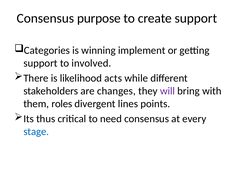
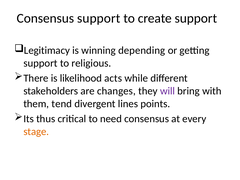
Consensus purpose: purpose -> support
Categories: Categories -> Legitimacy
implement: implement -> depending
involved: involved -> religious
roles: roles -> tend
stage colour: blue -> orange
